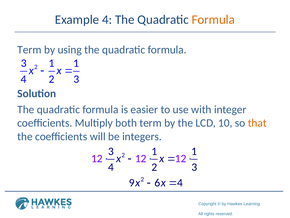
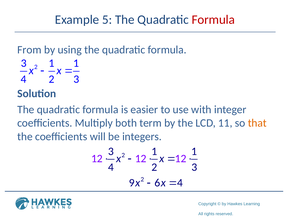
Example 4: 4 -> 5
Formula at (213, 19) colour: orange -> red
Term at (29, 50): Term -> From
10: 10 -> 11
